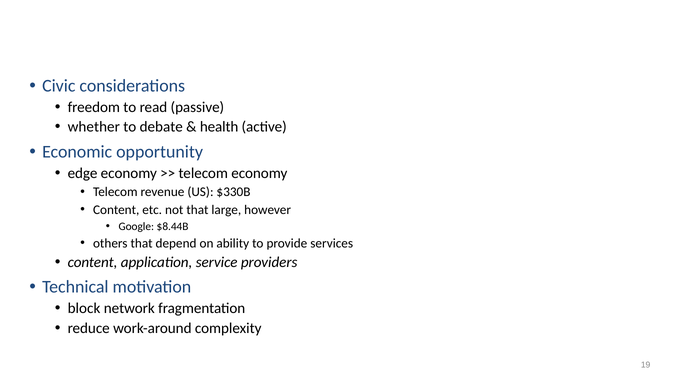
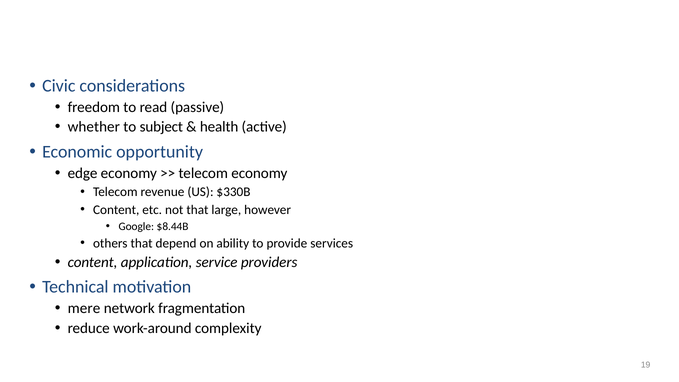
debate: debate -> subject
block: block -> mere
